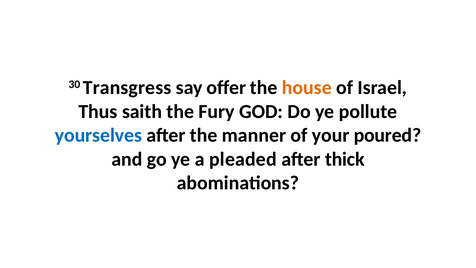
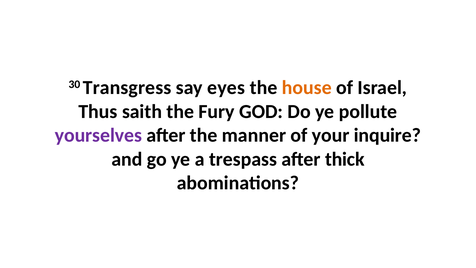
offer: offer -> eyes
yourselves colour: blue -> purple
poured: poured -> inquire
pleaded: pleaded -> trespass
